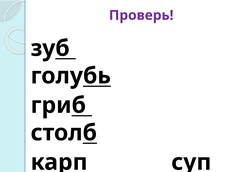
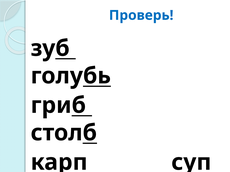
Проверь colour: purple -> blue
